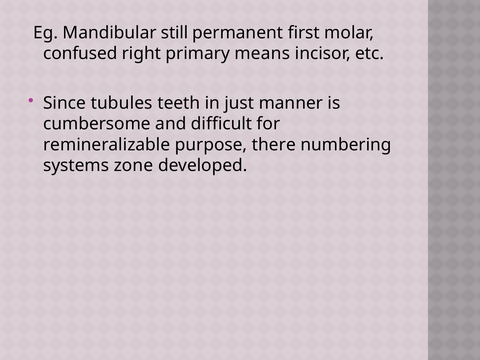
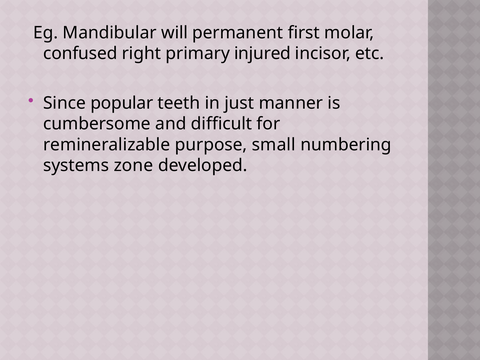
still: still -> will
means: means -> injured
tubules: tubules -> popular
there: there -> small
